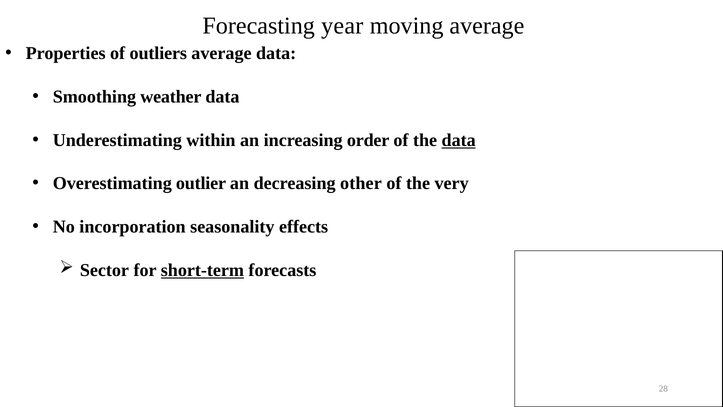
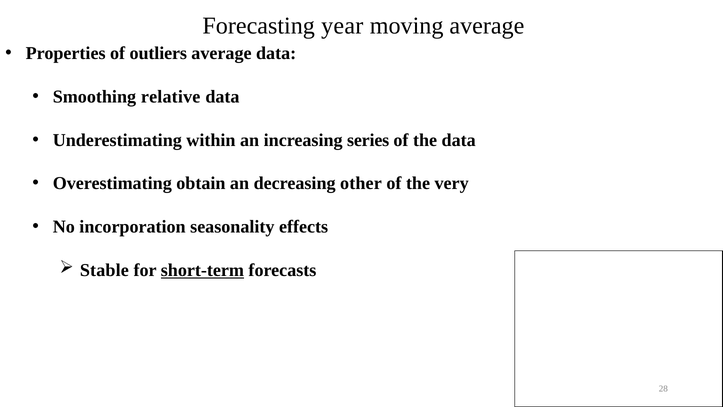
weather: weather -> relative
order: order -> series
data at (459, 140) underline: present -> none
outlier: outlier -> obtain
Sector: Sector -> Stable
